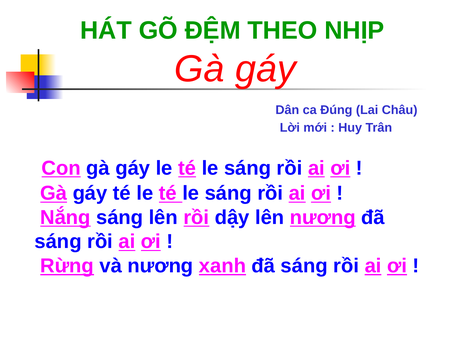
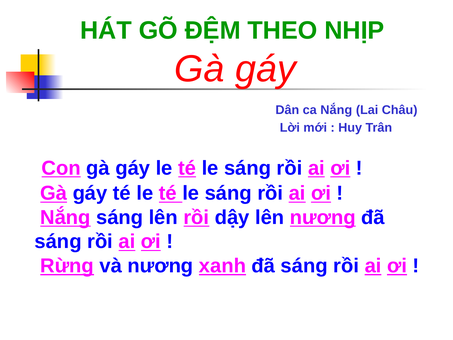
ca Đúng: Đúng -> Nắng
